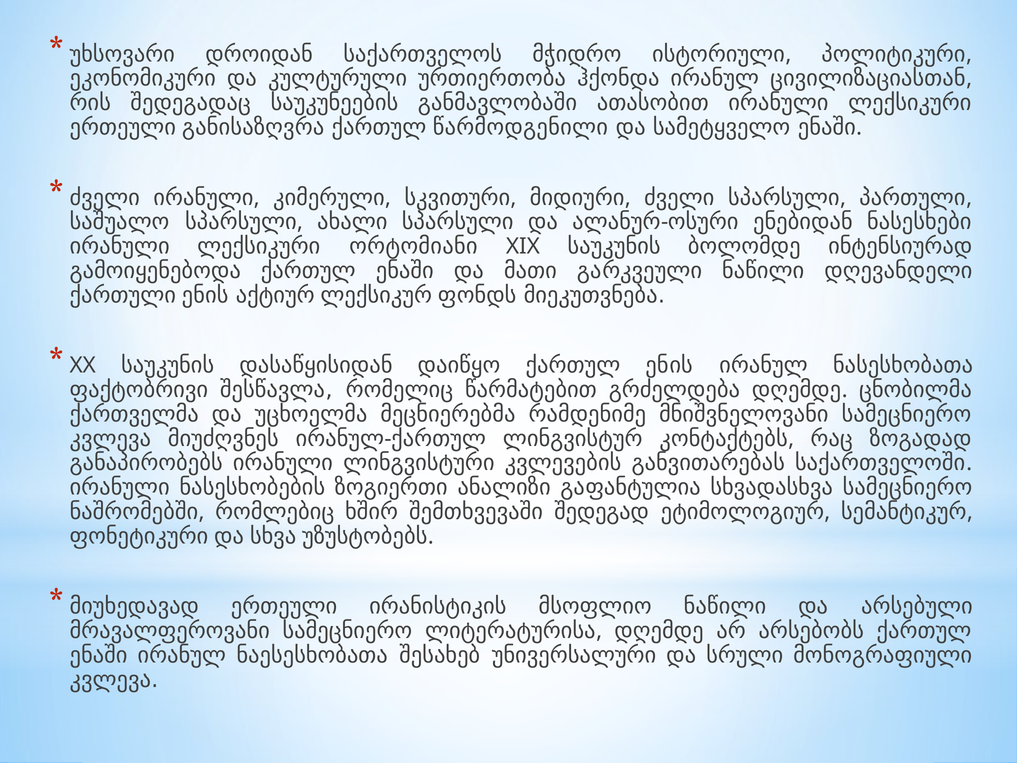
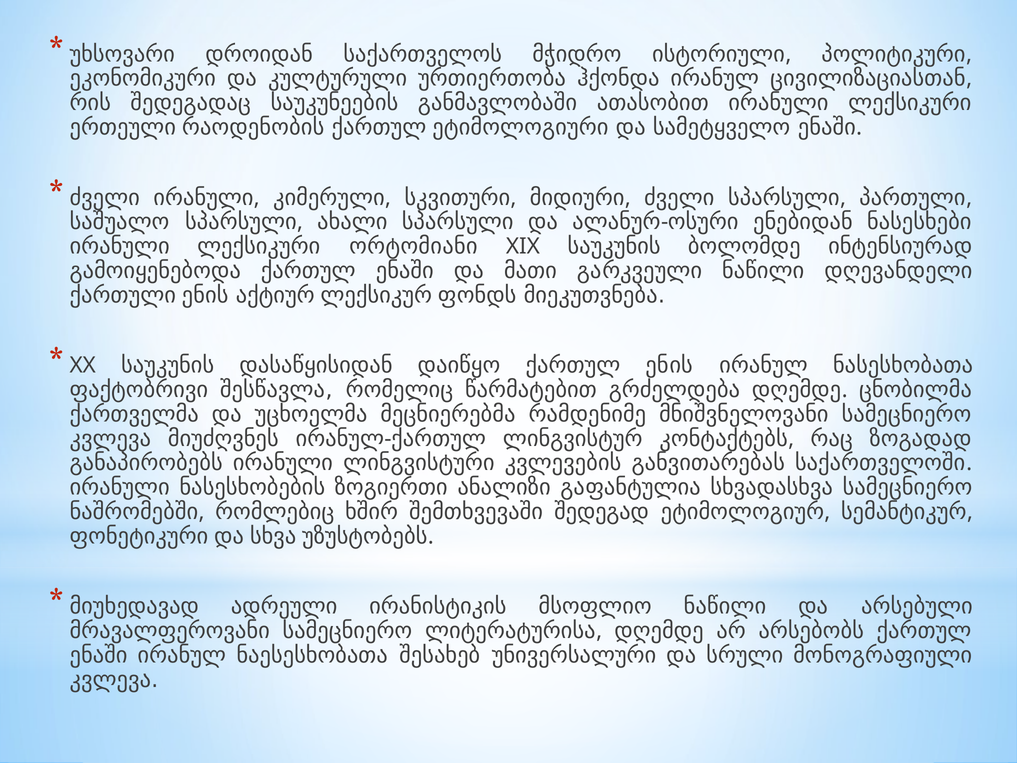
განისაზღვრა: განისაზღვრა -> რაოდენობის
წარმოდგენილი: წარმოდგენილი -> ეტიმოლოგიური
მიუხედავად ერთეული: ერთეული -> ადრეული
